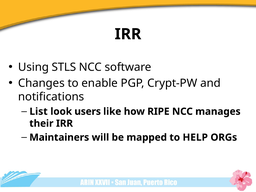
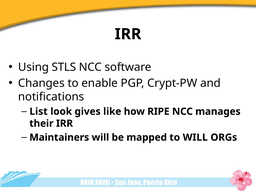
users: users -> gives
to HELP: HELP -> WILL
